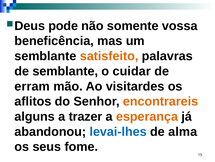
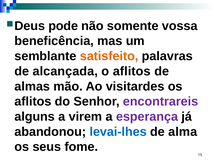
de semblante: semblante -> alcançada
o cuidar: cuidar -> aflitos
erram: erram -> almas
encontrareis colour: orange -> purple
trazer: trazer -> virem
esperança colour: orange -> purple
